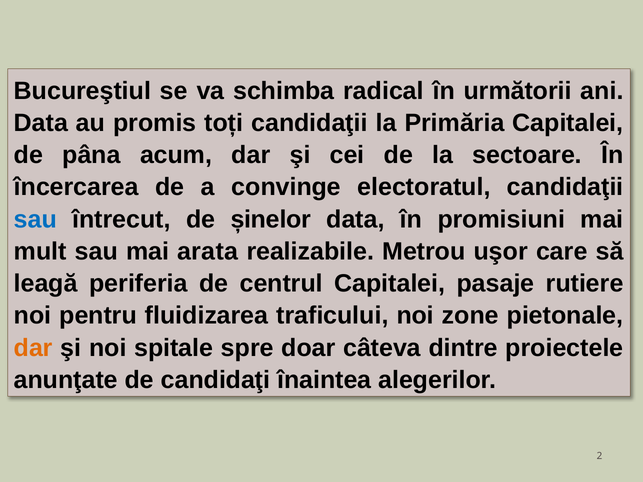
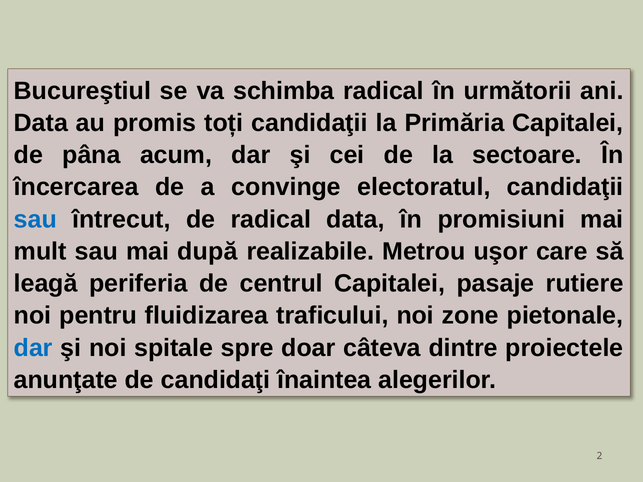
de șinelor: șinelor -> radical
arata: arata -> după
dar at (33, 348) colour: orange -> blue
